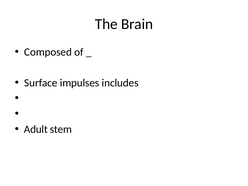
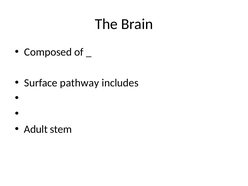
impulses: impulses -> pathway
